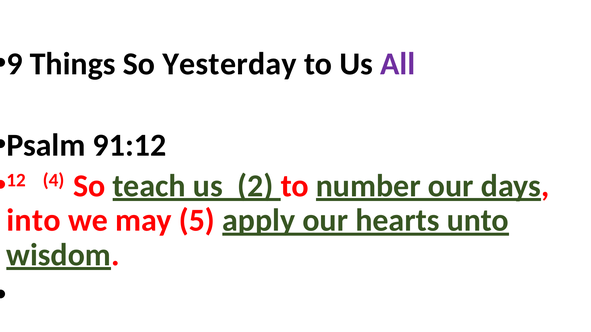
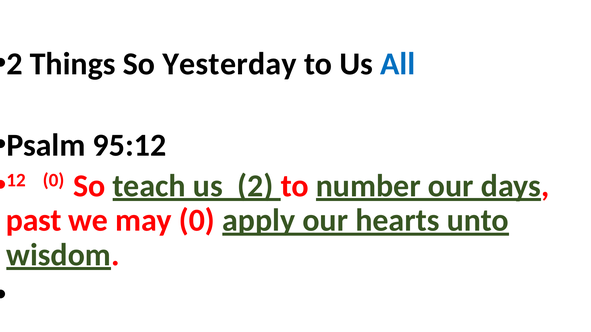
9 at (15, 64): 9 -> 2
All colour: purple -> blue
91:12: 91:12 -> 95:12
12 4: 4 -> 0
into: into -> past
may 5: 5 -> 0
